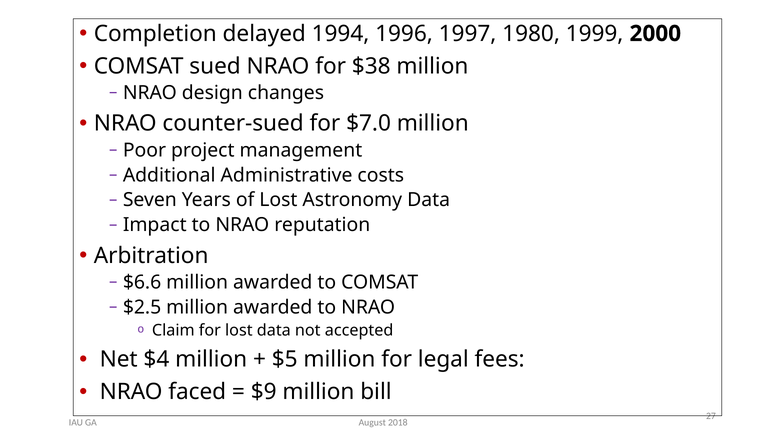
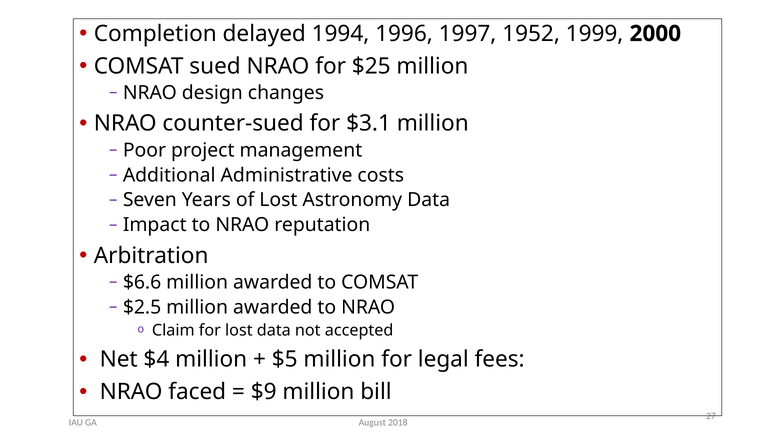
1980: 1980 -> 1952
$38: $38 -> $25
$7.0: $7.0 -> $3.1
